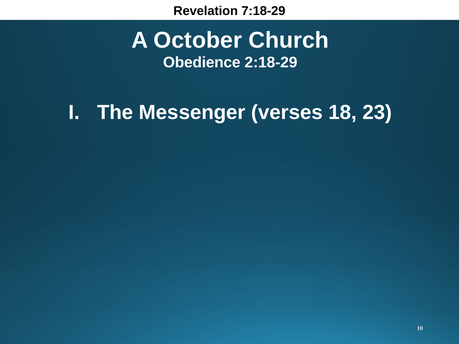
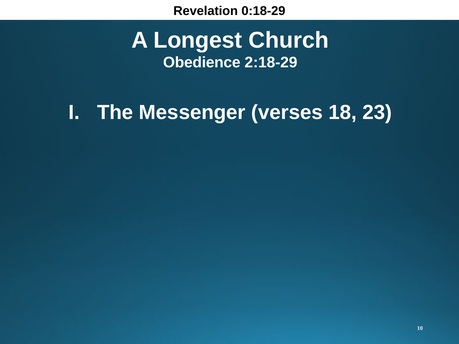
7:18-29: 7:18-29 -> 0:18-29
October: October -> Longest
